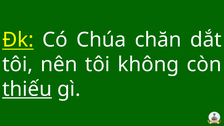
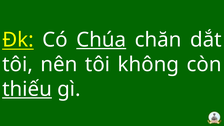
Chúa underline: none -> present
